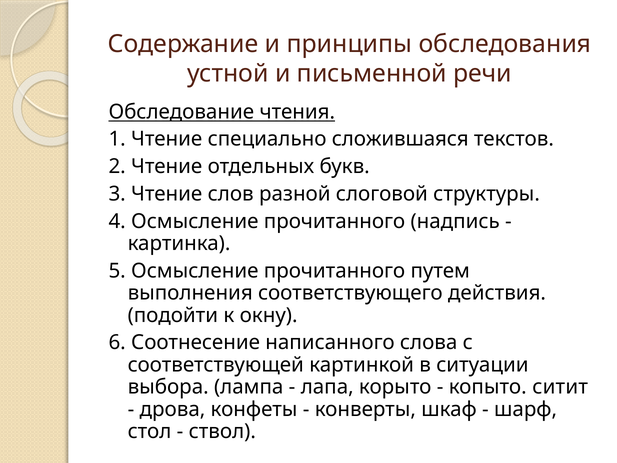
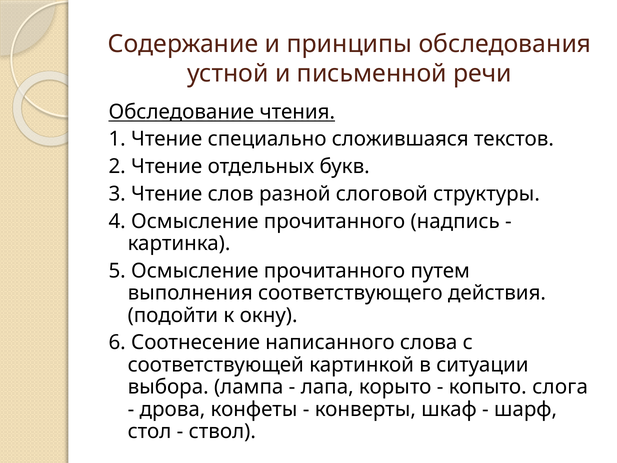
ситит: ситит -> слога
